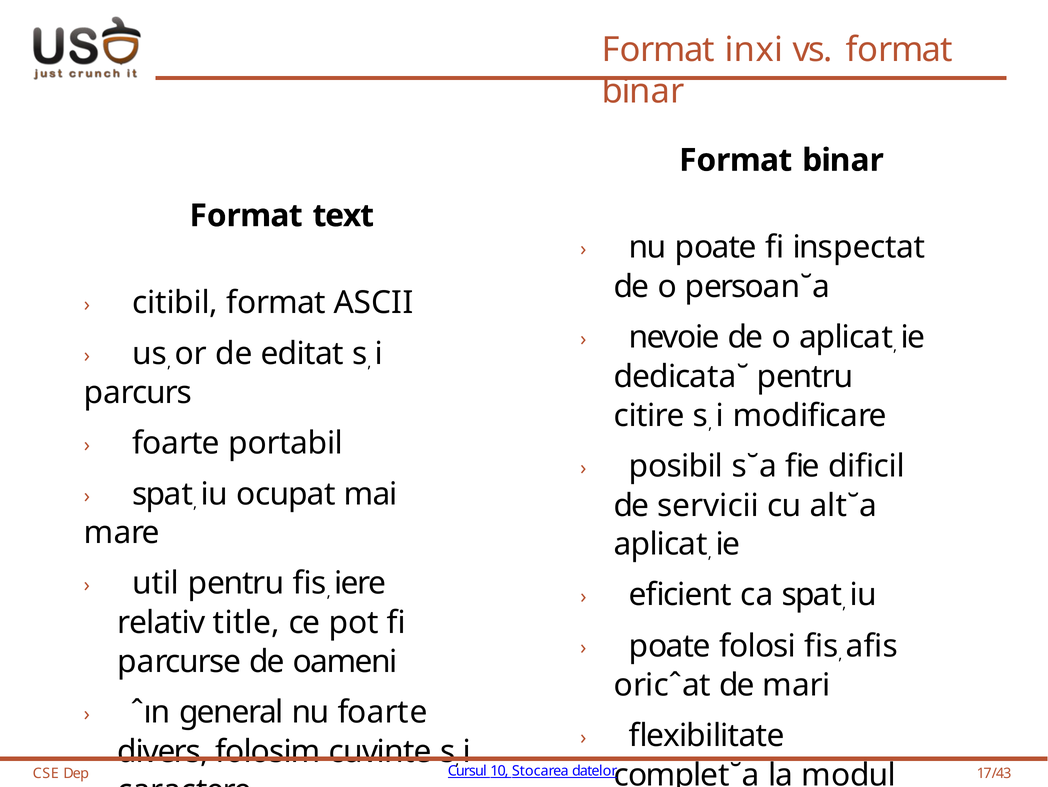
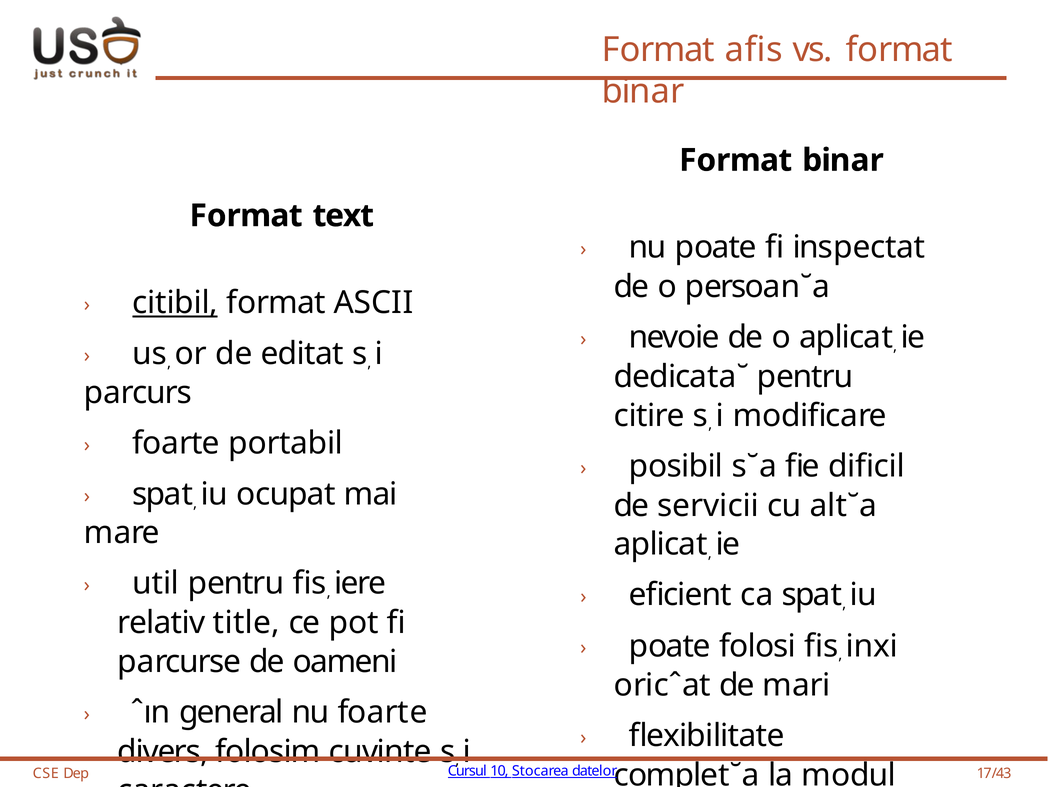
inxi: inxi -> afis
citibil underline: none -> present
afis: afis -> inxi
